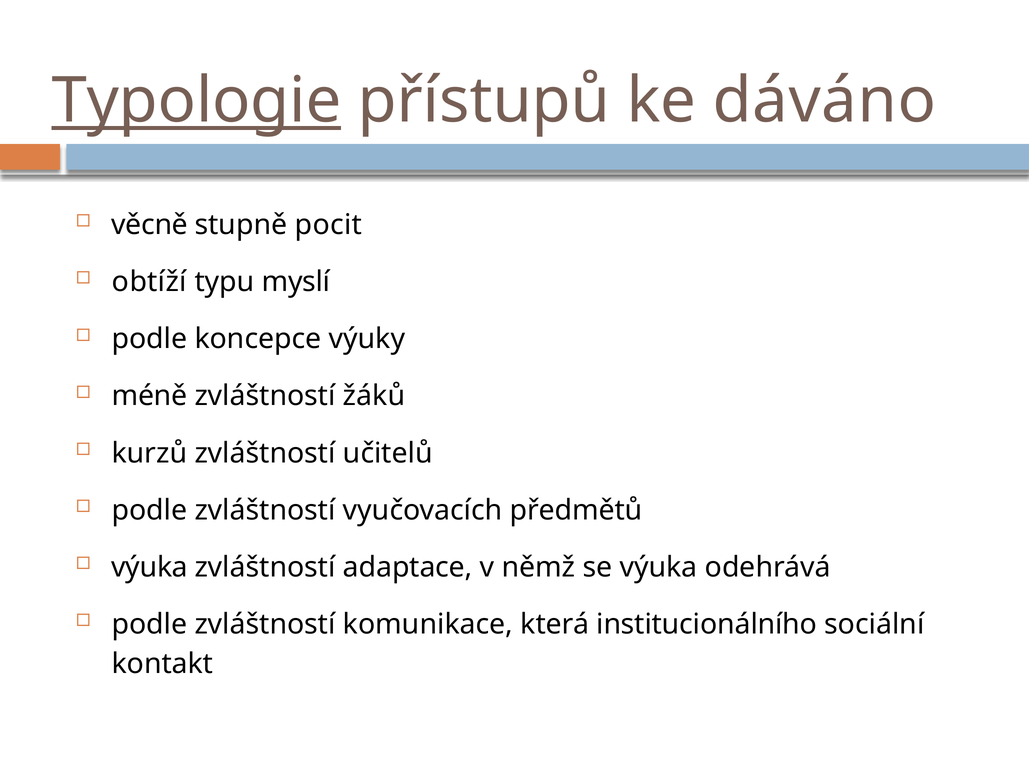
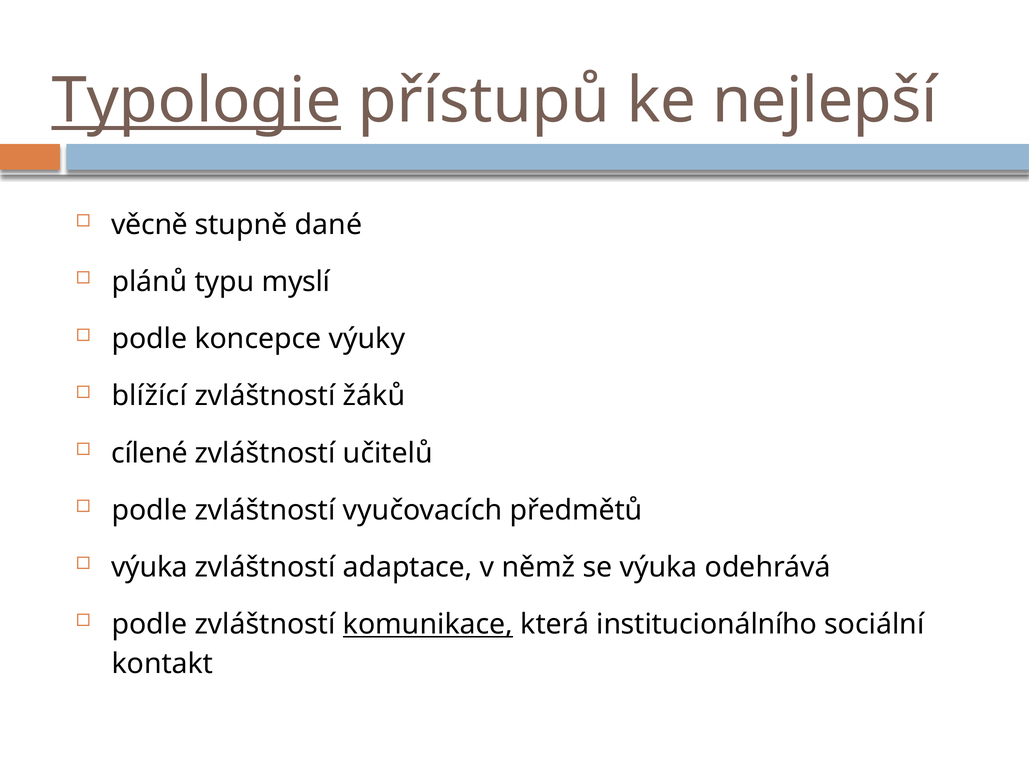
dáváno: dáváno -> nejlepší
pocit: pocit -> dané
obtíží: obtíží -> plánů
méně: méně -> blížící
kurzů: kurzů -> cílené
komunikace underline: none -> present
